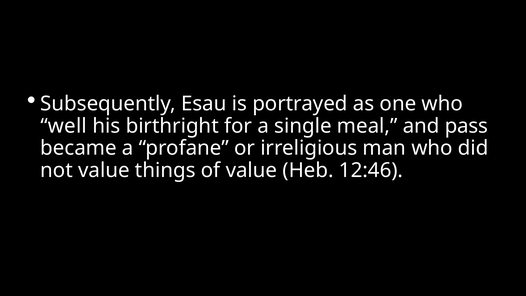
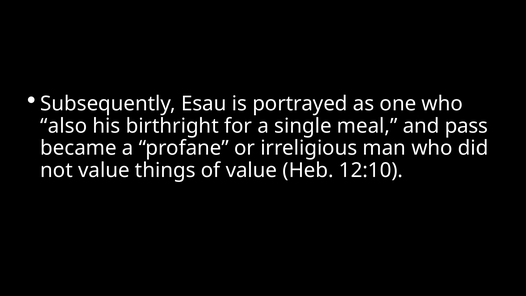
well: well -> also
12:46: 12:46 -> 12:10
